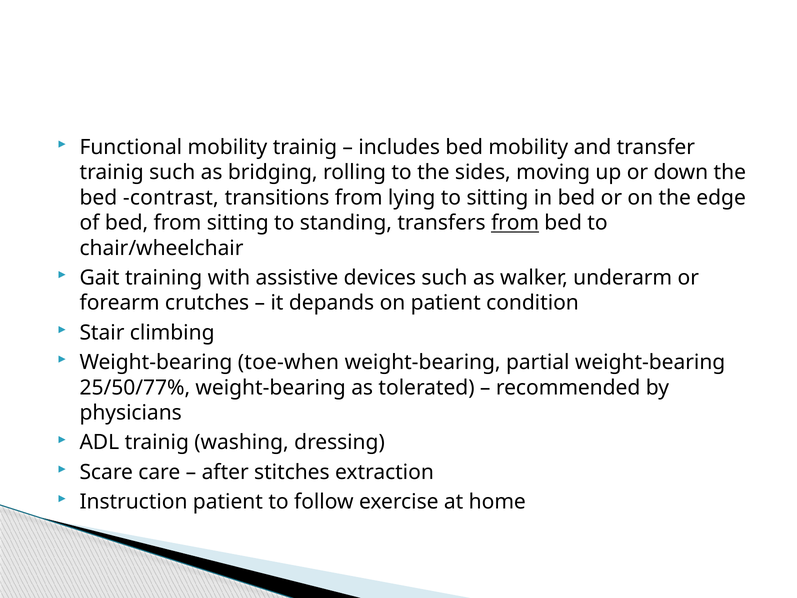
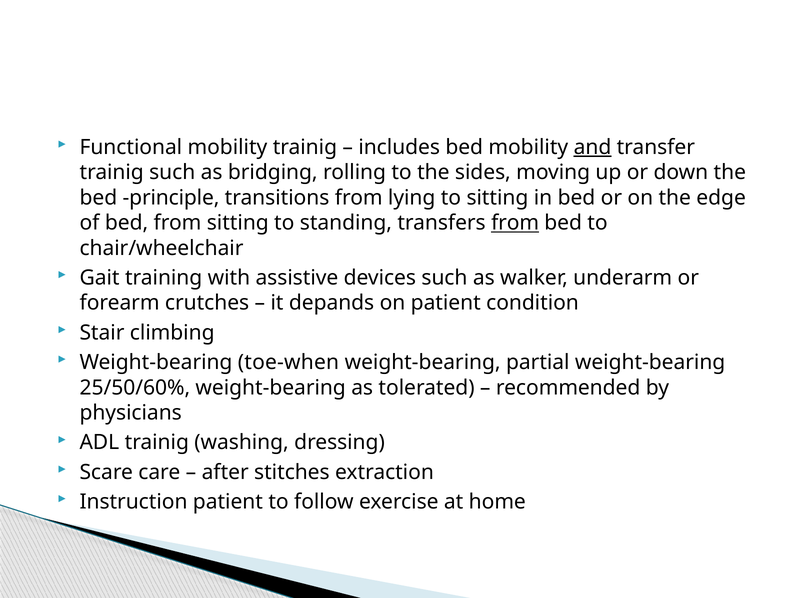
and underline: none -> present
contrast: contrast -> principle
25/50/77%: 25/50/77% -> 25/50/60%
